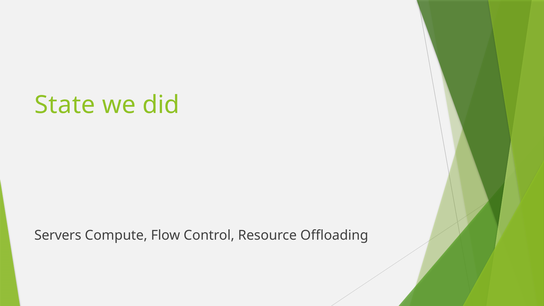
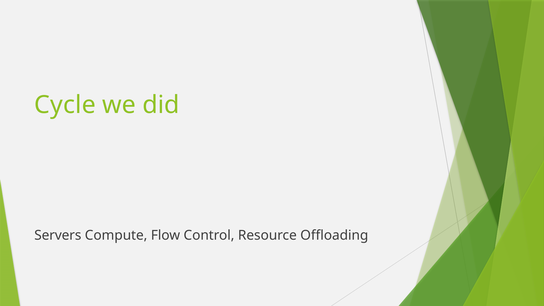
State: State -> Cycle
